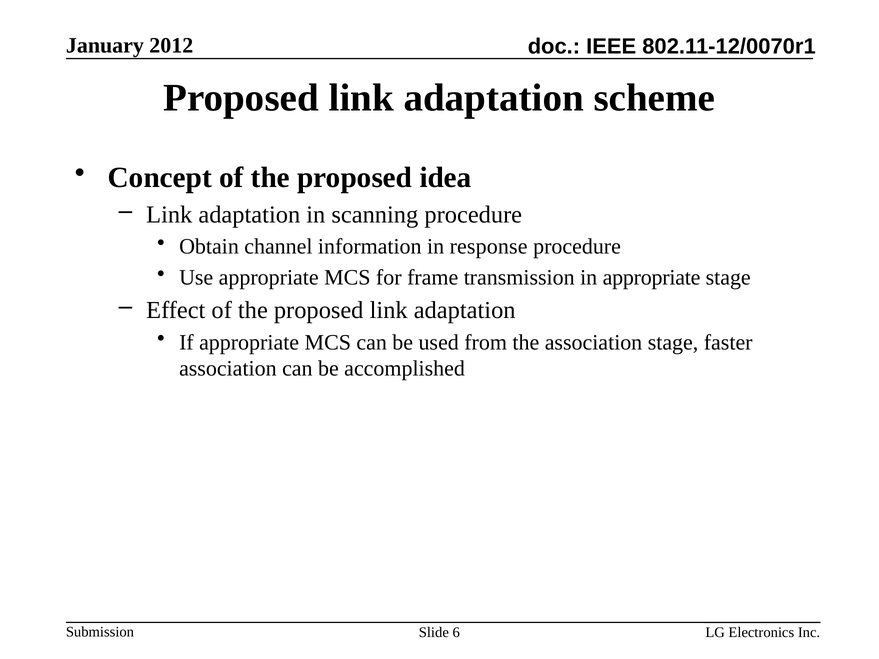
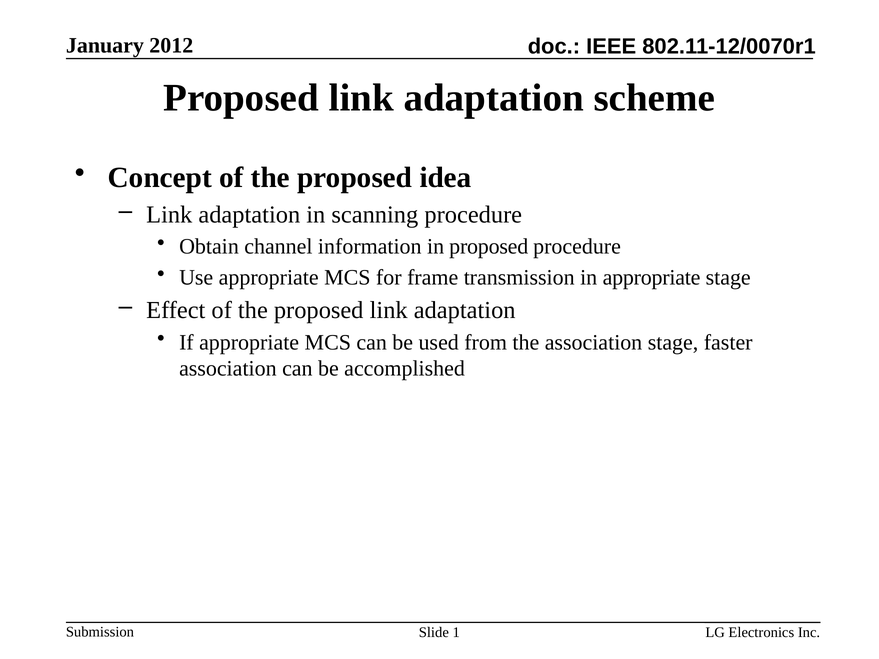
in response: response -> proposed
6: 6 -> 1
